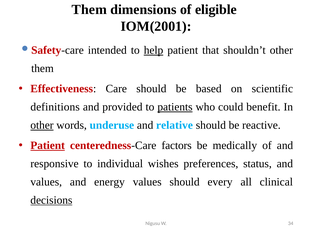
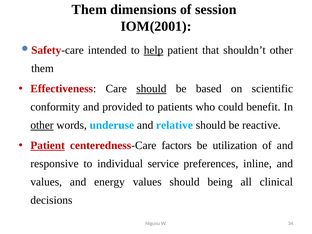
eligible: eligible -> session
should at (151, 89) underline: none -> present
definitions: definitions -> conformity
patients underline: present -> none
medically: medically -> utilization
wishes: wishes -> service
status: status -> inline
every: every -> being
decisions underline: present -> none
